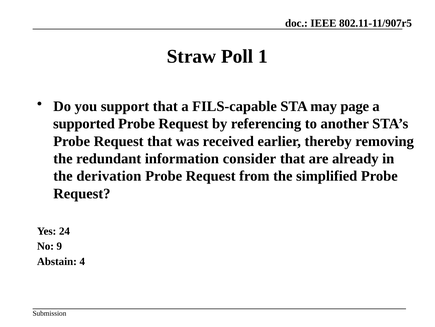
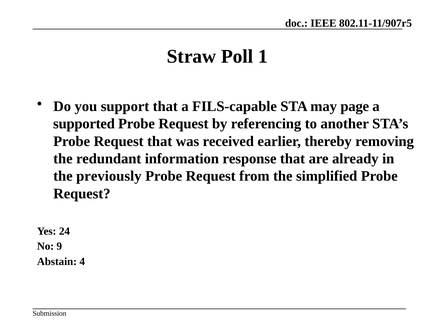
consider: consider -> response
derivation: derivation -> previously
